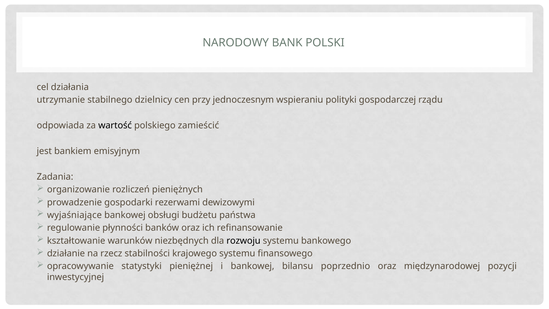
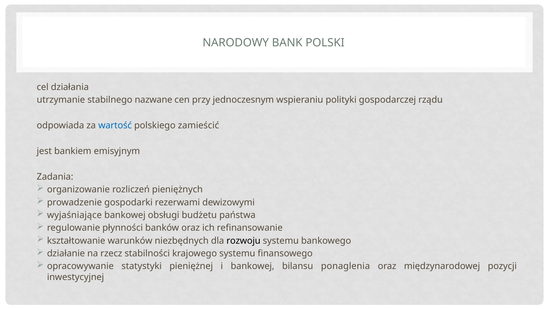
dzielnicy: dzielnicy -> nazwane
wartość colour: black -> blue
poprzednio: poprzednio -> ponaglenia
